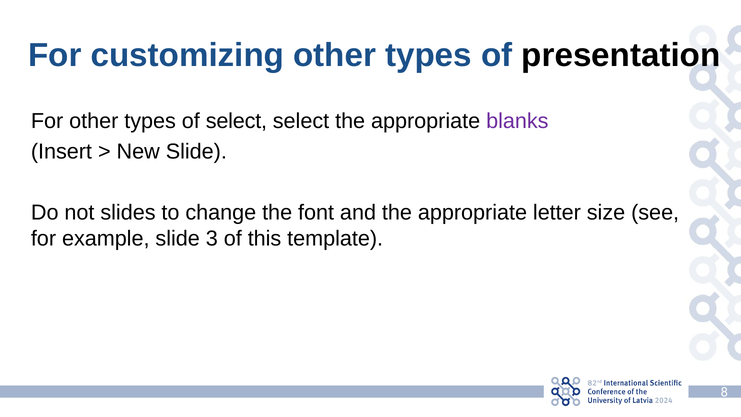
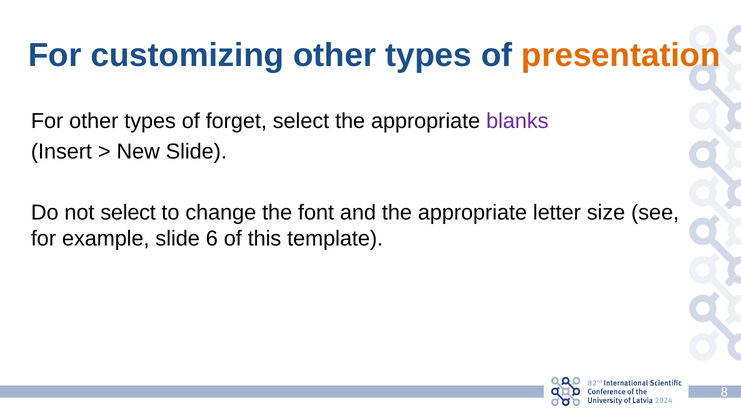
presentation colour: black -> orange
of select: select -> forget
not slides: slides -> select
3: 3 -> 6
